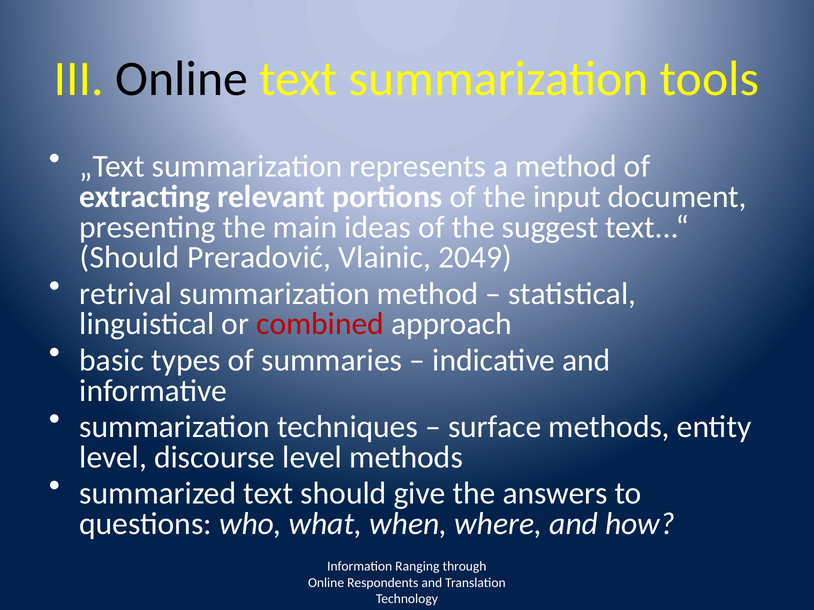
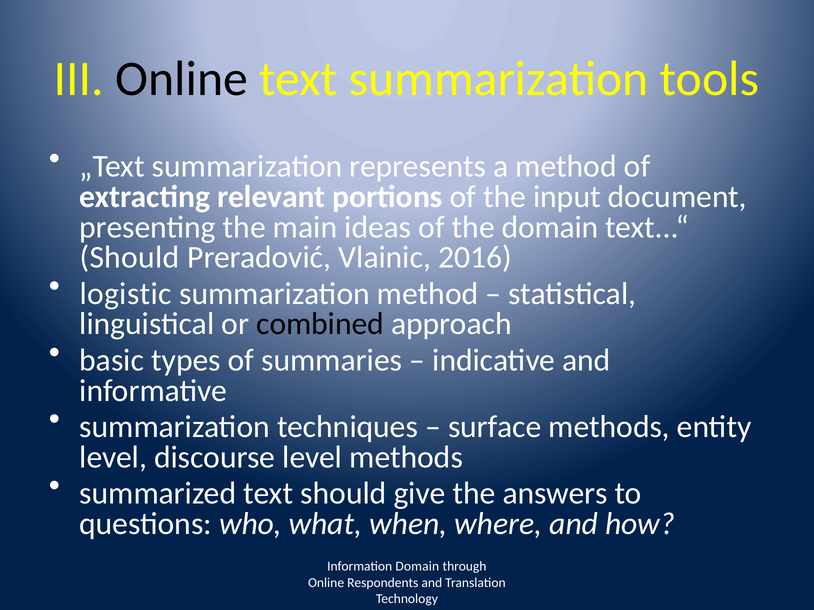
the suggest: suggest -> domain
2049: 2049 -> 2016
retrival: retrival -> logistic
combined colour: red -> black
Information Ranging: Ranging -> Domain
